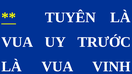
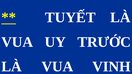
TUYÊN: TUYÊN -> TUYẾT
